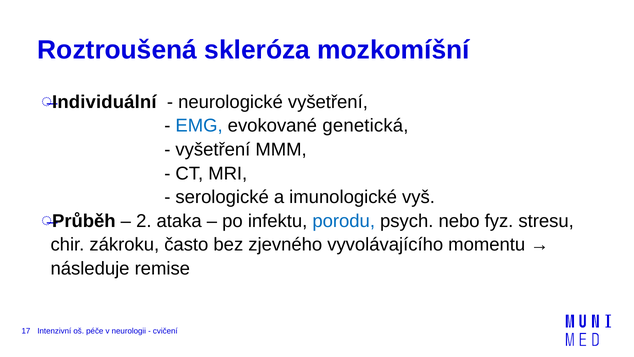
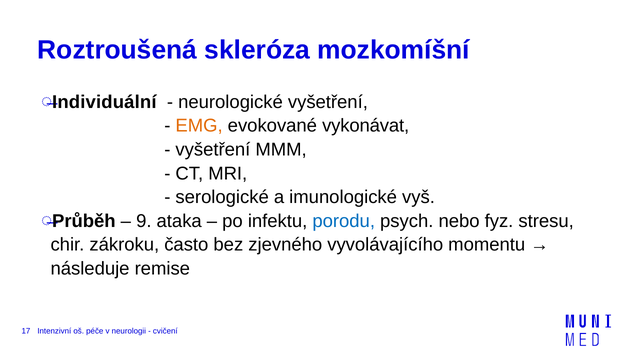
EMG colour: blue -> orange
genetická: genetická -> vykonávat
2: 2 -> 9
